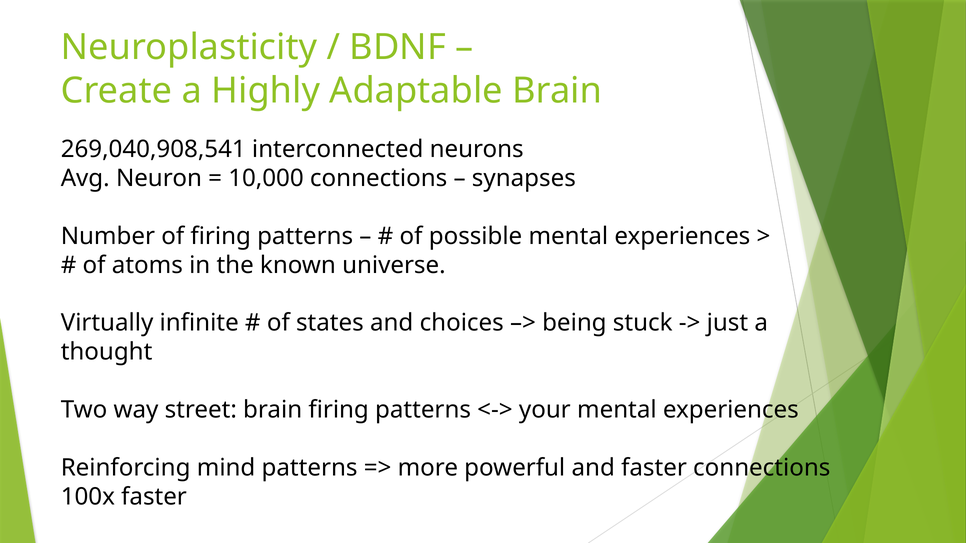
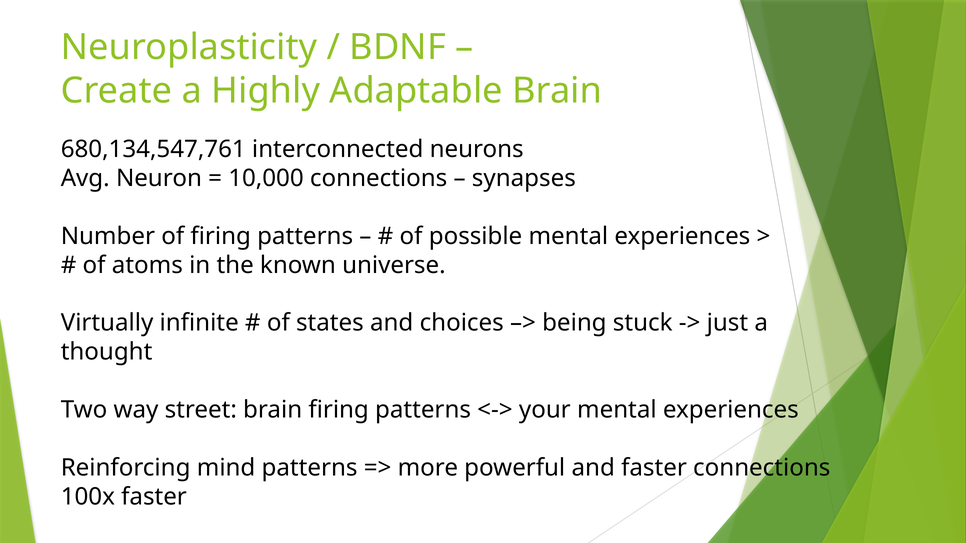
269,040,908,541: 269,040,908,541 -> 680,134,547,761
